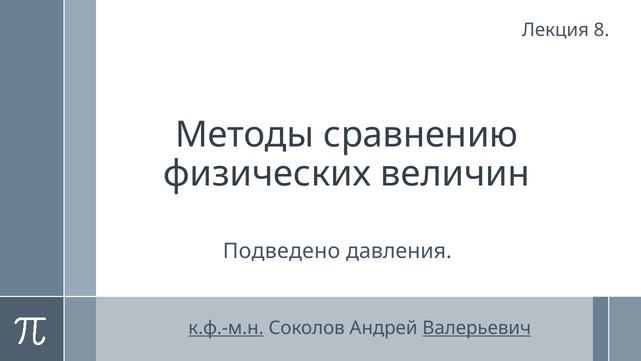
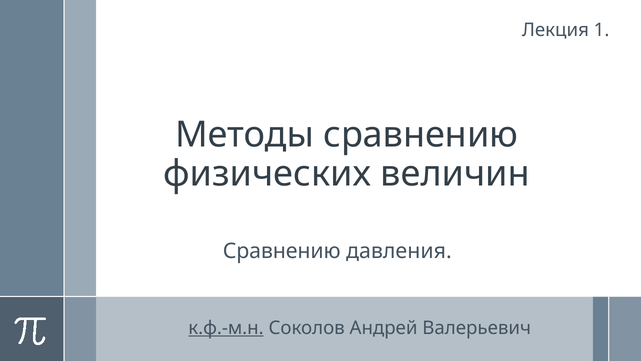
8: 8 -> 1
Подведено at (282, 251): Подведено -> Сравнению
Валерьевич underline: present -> none
